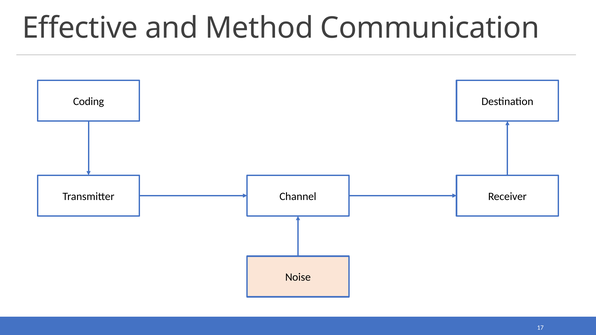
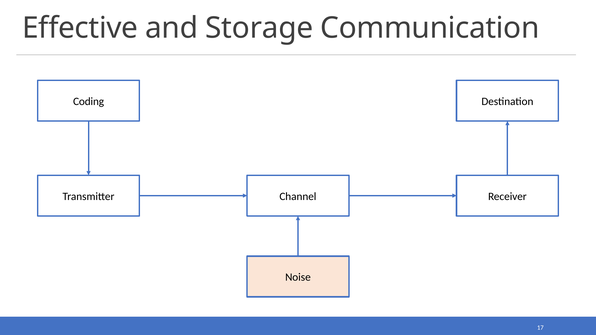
Method: Method -> Storage
